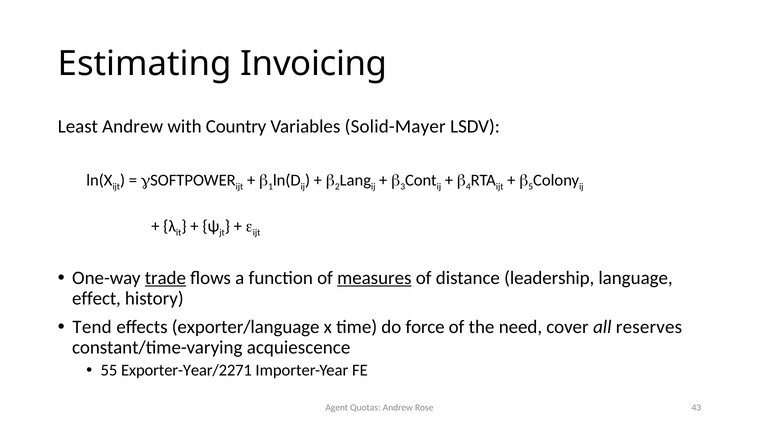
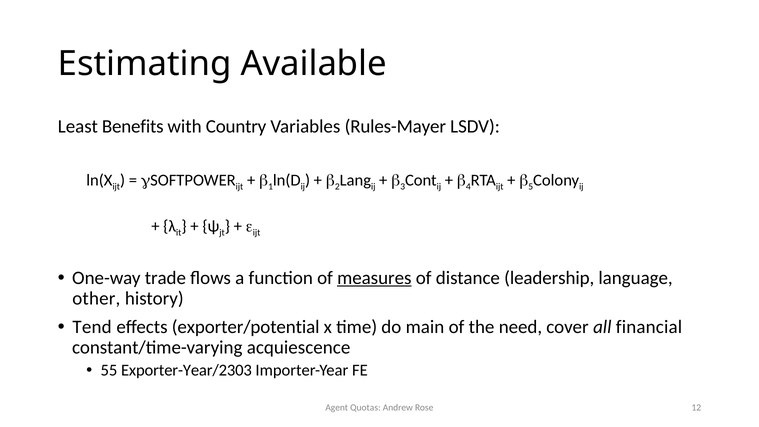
Invoicing: Invoicing -> Available
Least Andrew: Andrew -> Benefits
Solid-Mayer: Solid-Mayer -> Rules-Mayer
trade underline: present -> none
effect: effect -> other
exporter/language: exporter/language -> exporter/potential
force: force -> main
reserves: reserves -> financial
Exporter-Year/2271: Exporter-Year/2271 -> Exporter-Year/2303
43: 43 -> 12
